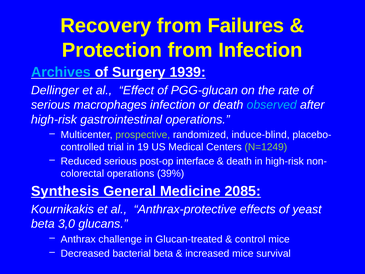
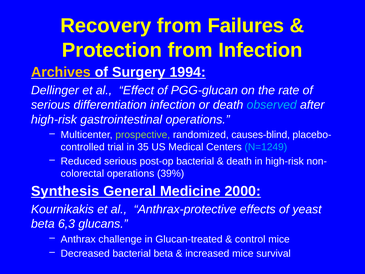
Archives colour: light blue -> yellow
1939: 1939 -> 1994
macrophages: macrophages -> differentiation
induce-blind: induce-blind -> causes-blind
19: 19 -> 35
N=1249 colour: light green -> light blue
post-op interface: interface -> bacterial
2085: 2085 -> 2000
3,0: 3,0 -> 6,3
